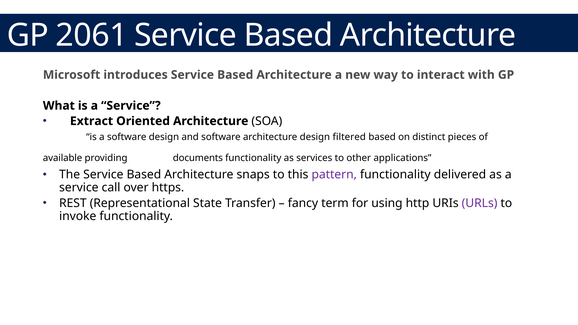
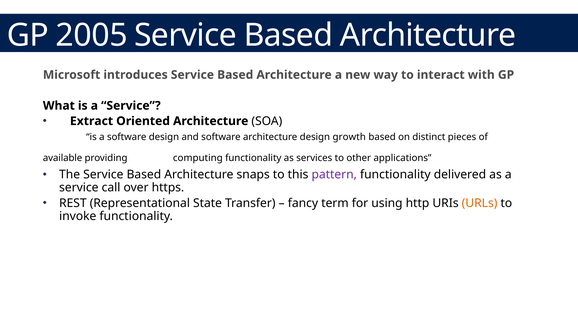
2061: 2061 -> 2005
filtered: filtered -> growth
documents: documents -> computing
URLs colour: purple -> orange
